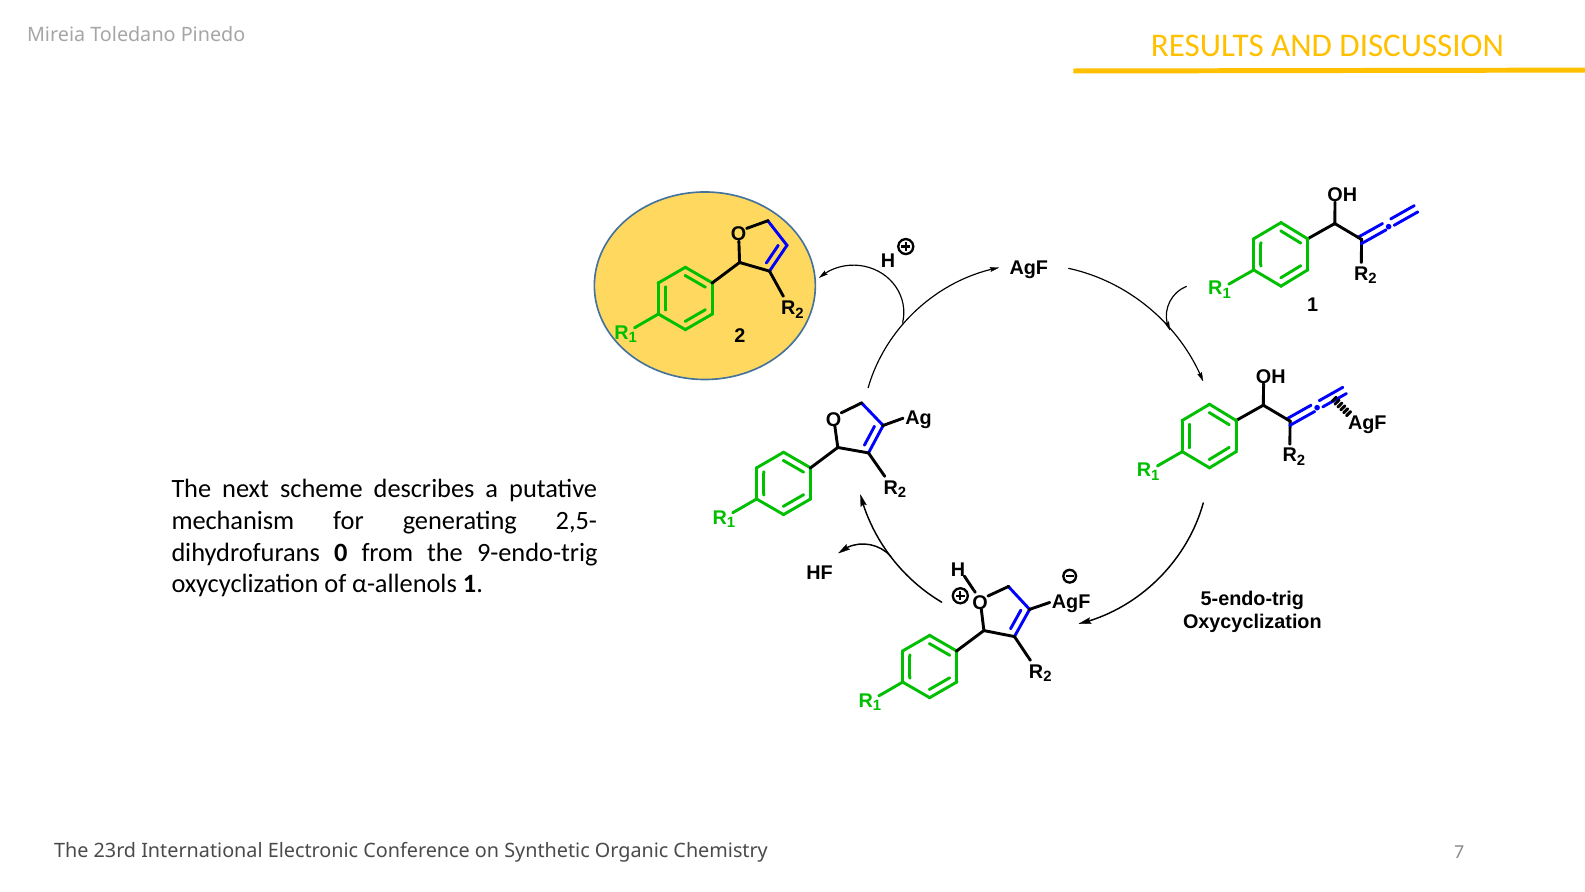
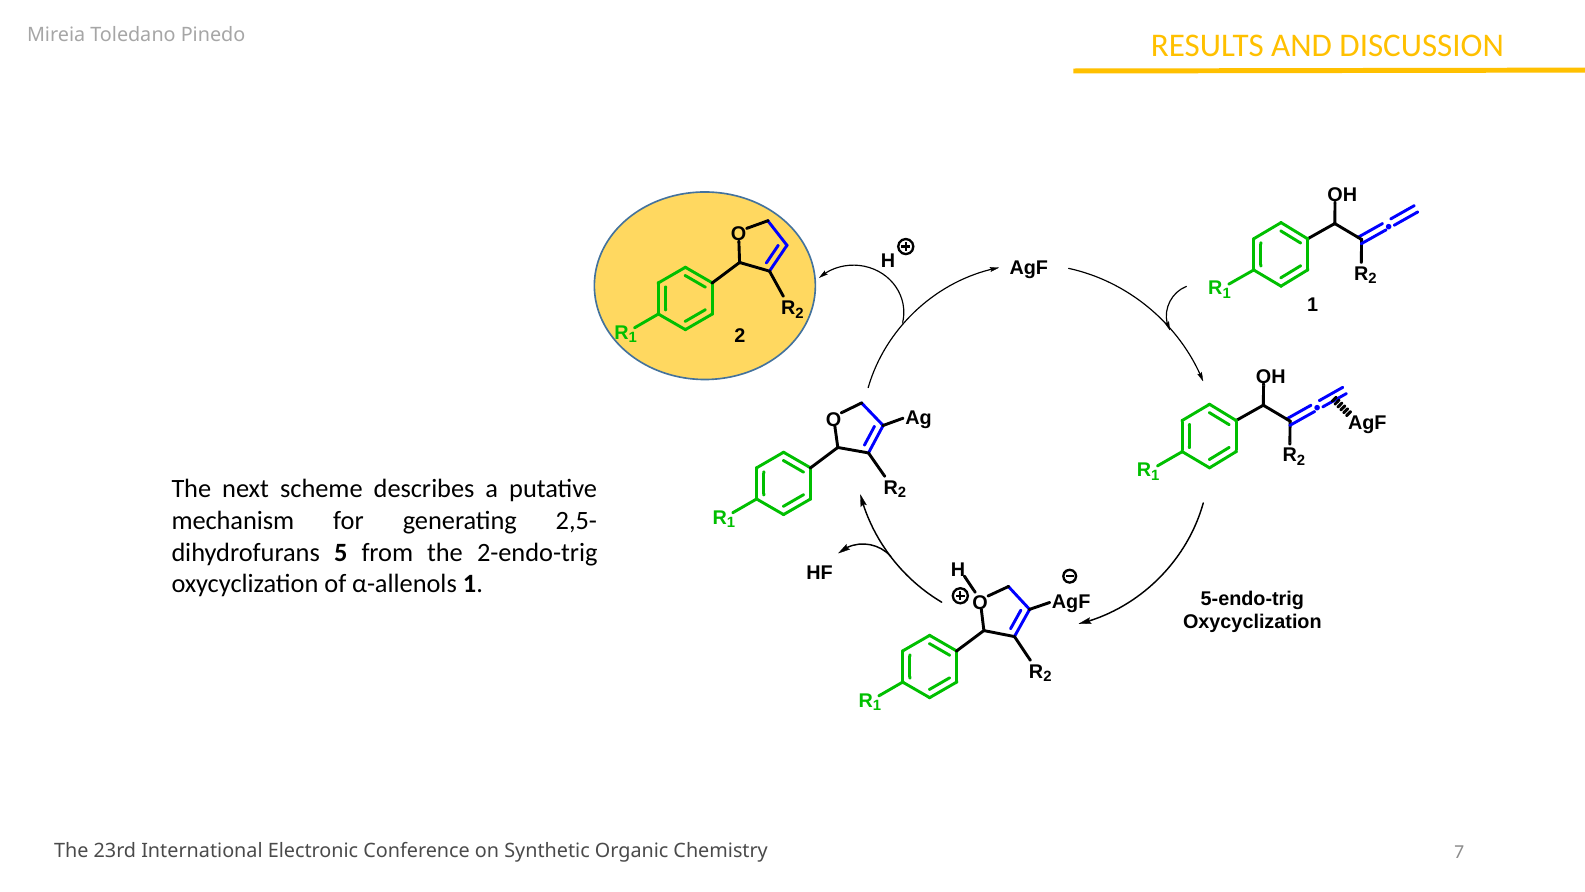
0: 0 -> 5
9-endo-trig: 9-endo-trig -> 2-endo-trig
